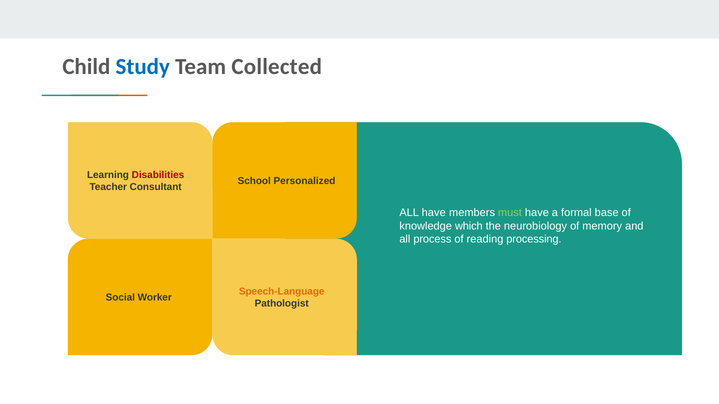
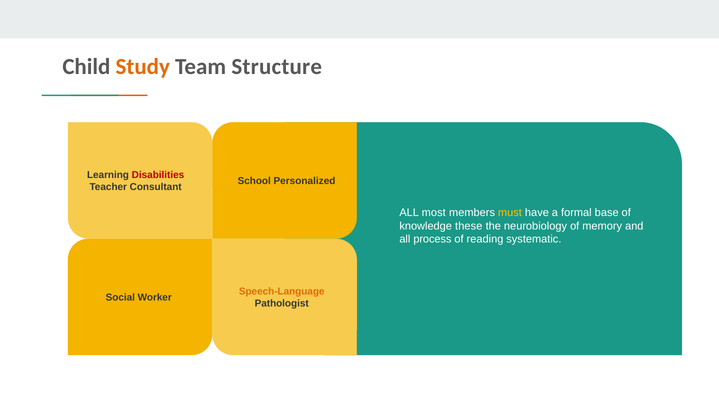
Study colour: blue -> orange
Collected: Collected -> Structure
ALL have: have -> most
must colour: light green -> yellow
which: which -> these
processing: processing -> systematic
